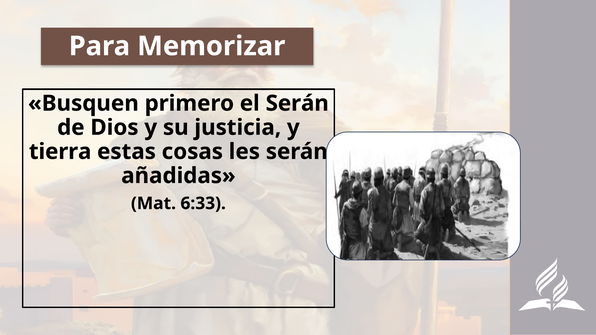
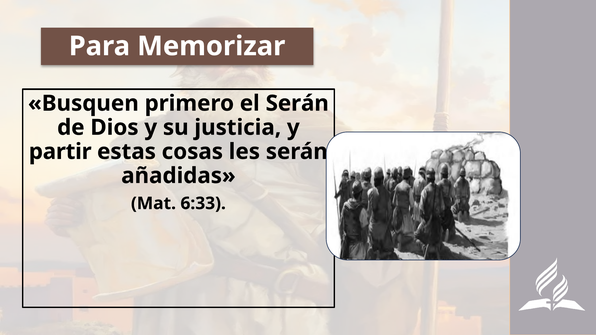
tierra: tierra -> partir
